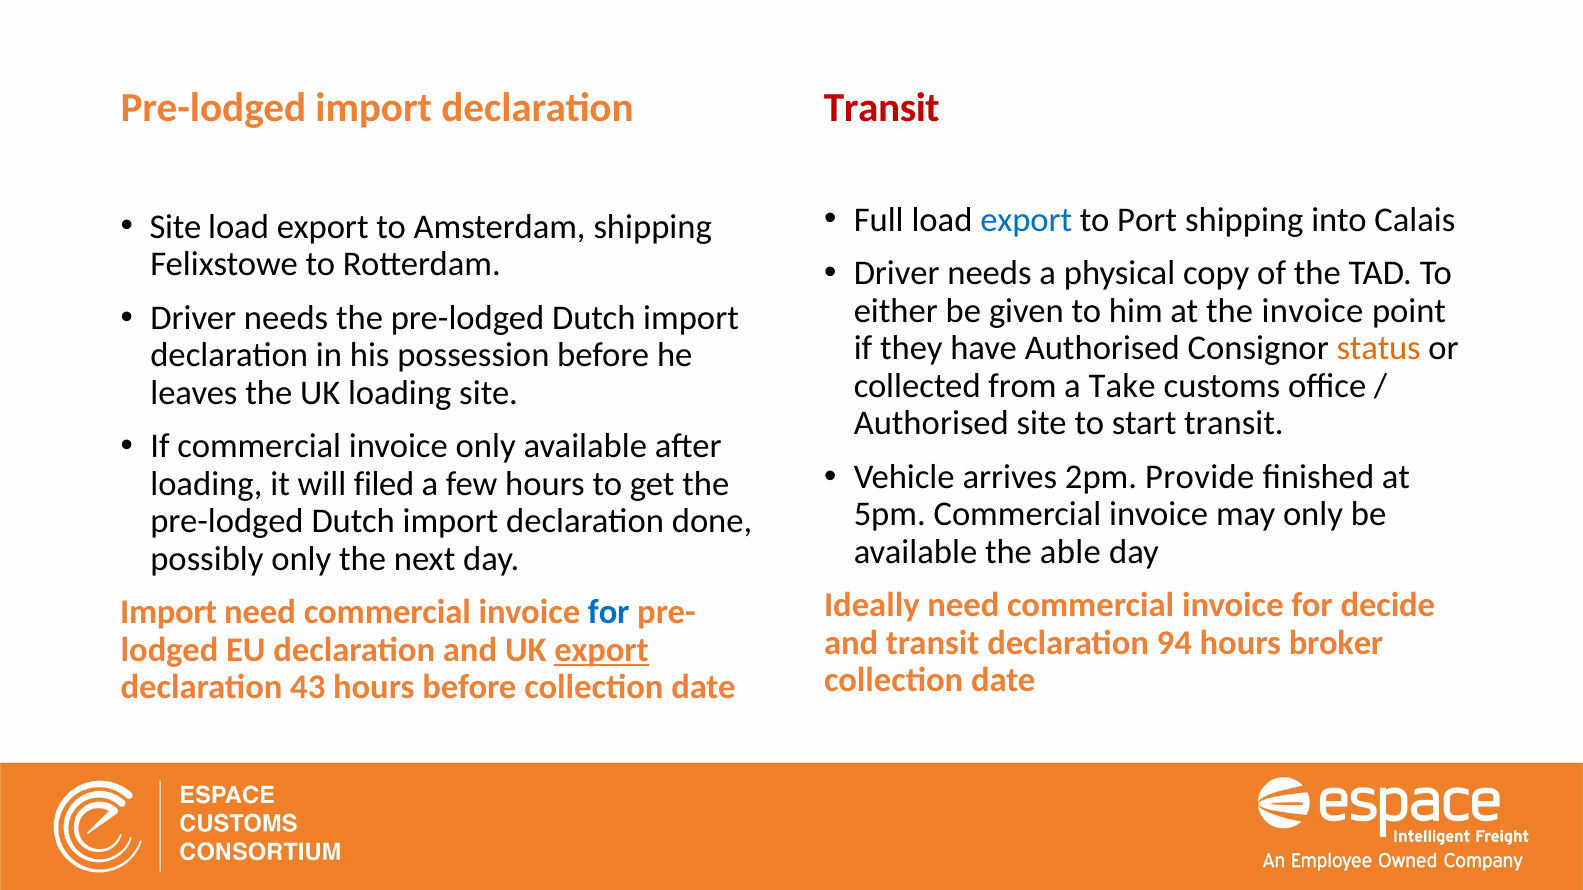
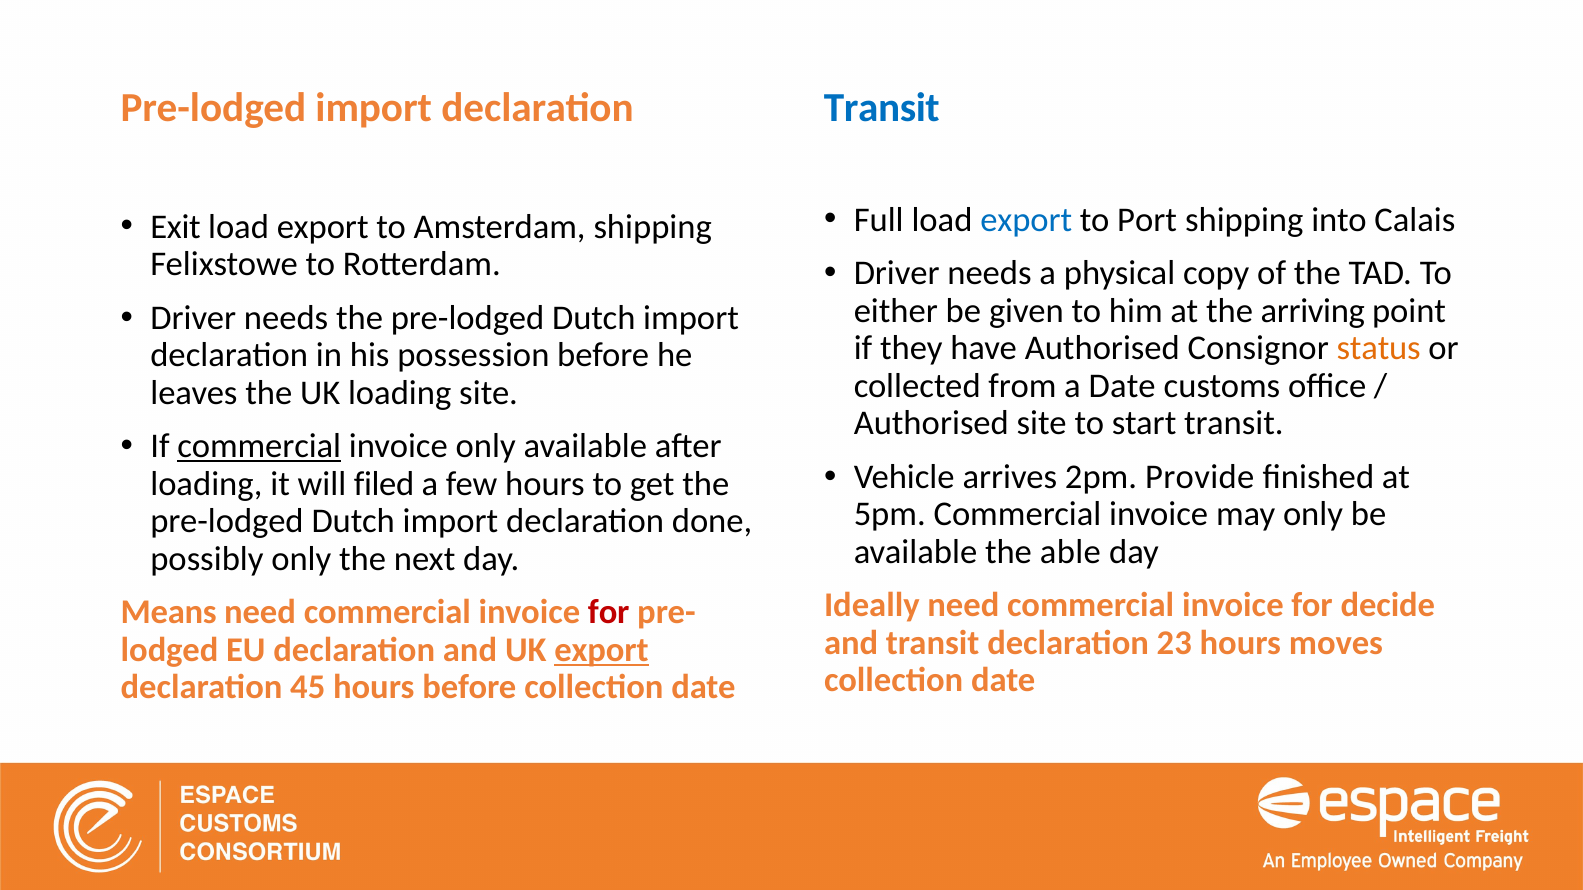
Transit at (882, 108) colour: red -> blue
Site at (175, 227): Site -> Exit
the invoice: invoice -> arriving
a Take: Take -> Date
commercial at (259, 447) underline: none -> present
Import at (169, 613): Import -> Means
for at (609, 613) colour: blue -> red
94: 94 -> 23
broker: broker -> moves
43: 43 -> 45
